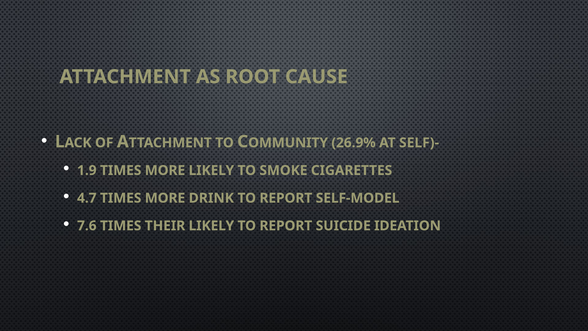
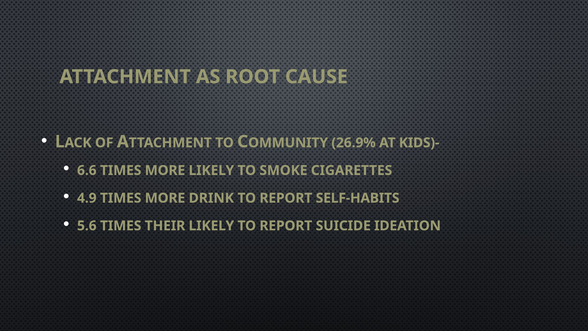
SELF)-: SELF)- -> KIDS)-
1.9: 1.9 -> 6.6
4.7: 4.7 -> 4.9
SELF-MODEL: SELF-MODEL -> SELF-HABITS
7.6: 7.6 -> 5.6
